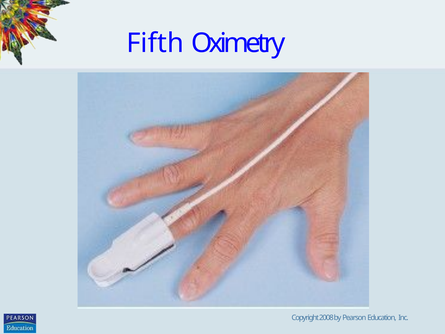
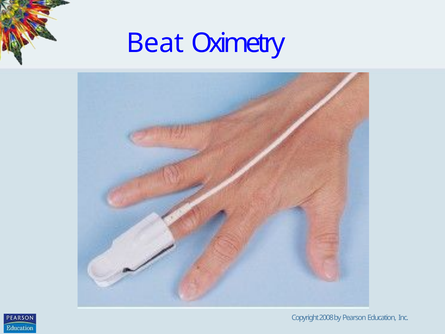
Fifth: Fifth -> Beat
